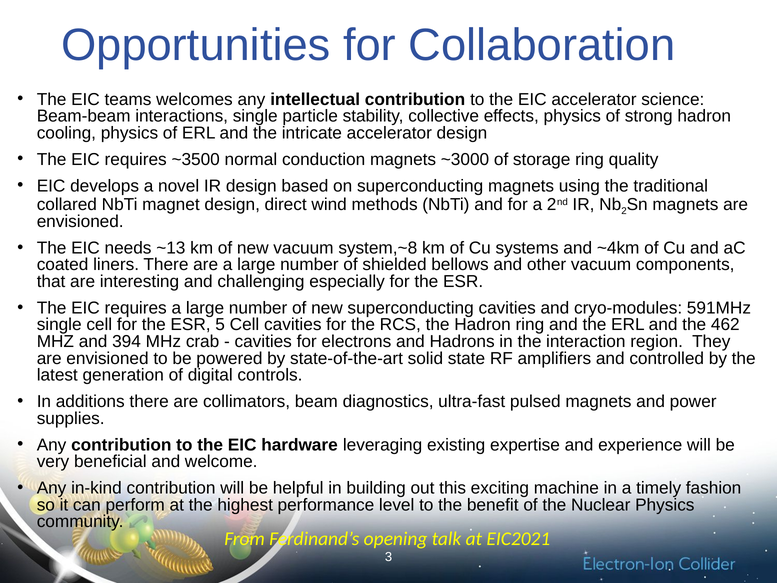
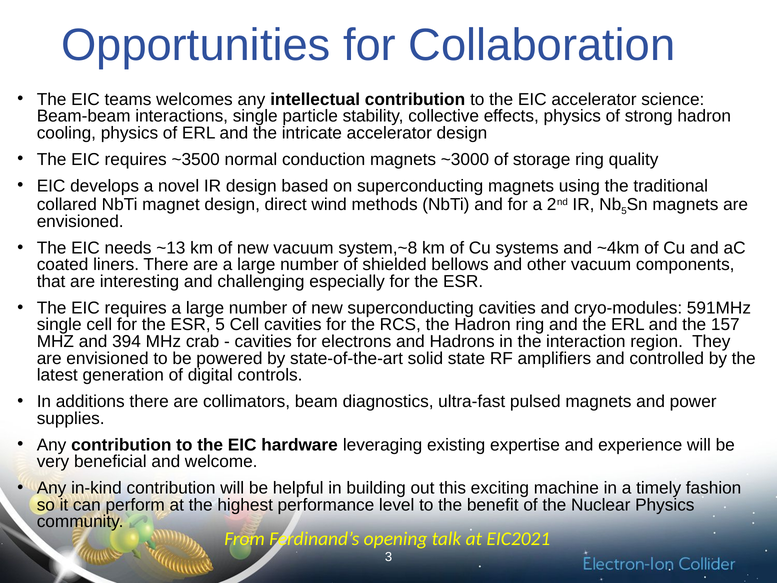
2 at (624, 211): 2 -> 5
462: 462 -> 157
